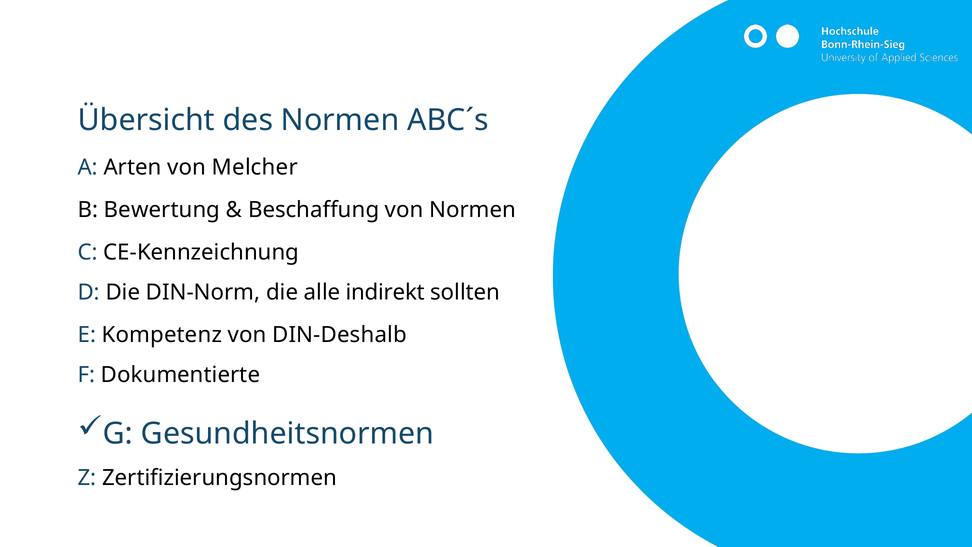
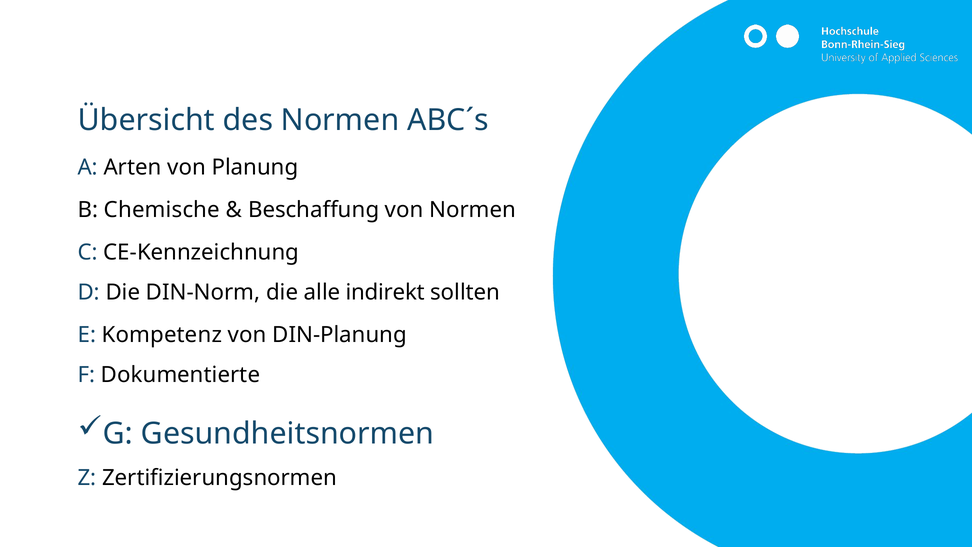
Melcher: Melcher -> Planung
Bewertung: Bewertung -> Chemische
DIN-Deshalb: DIN-Deshalb -> DIN-Planung
